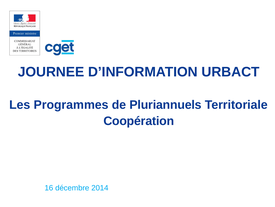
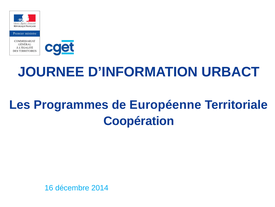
Pluriannuels: Pluriannuels -> Européenne
